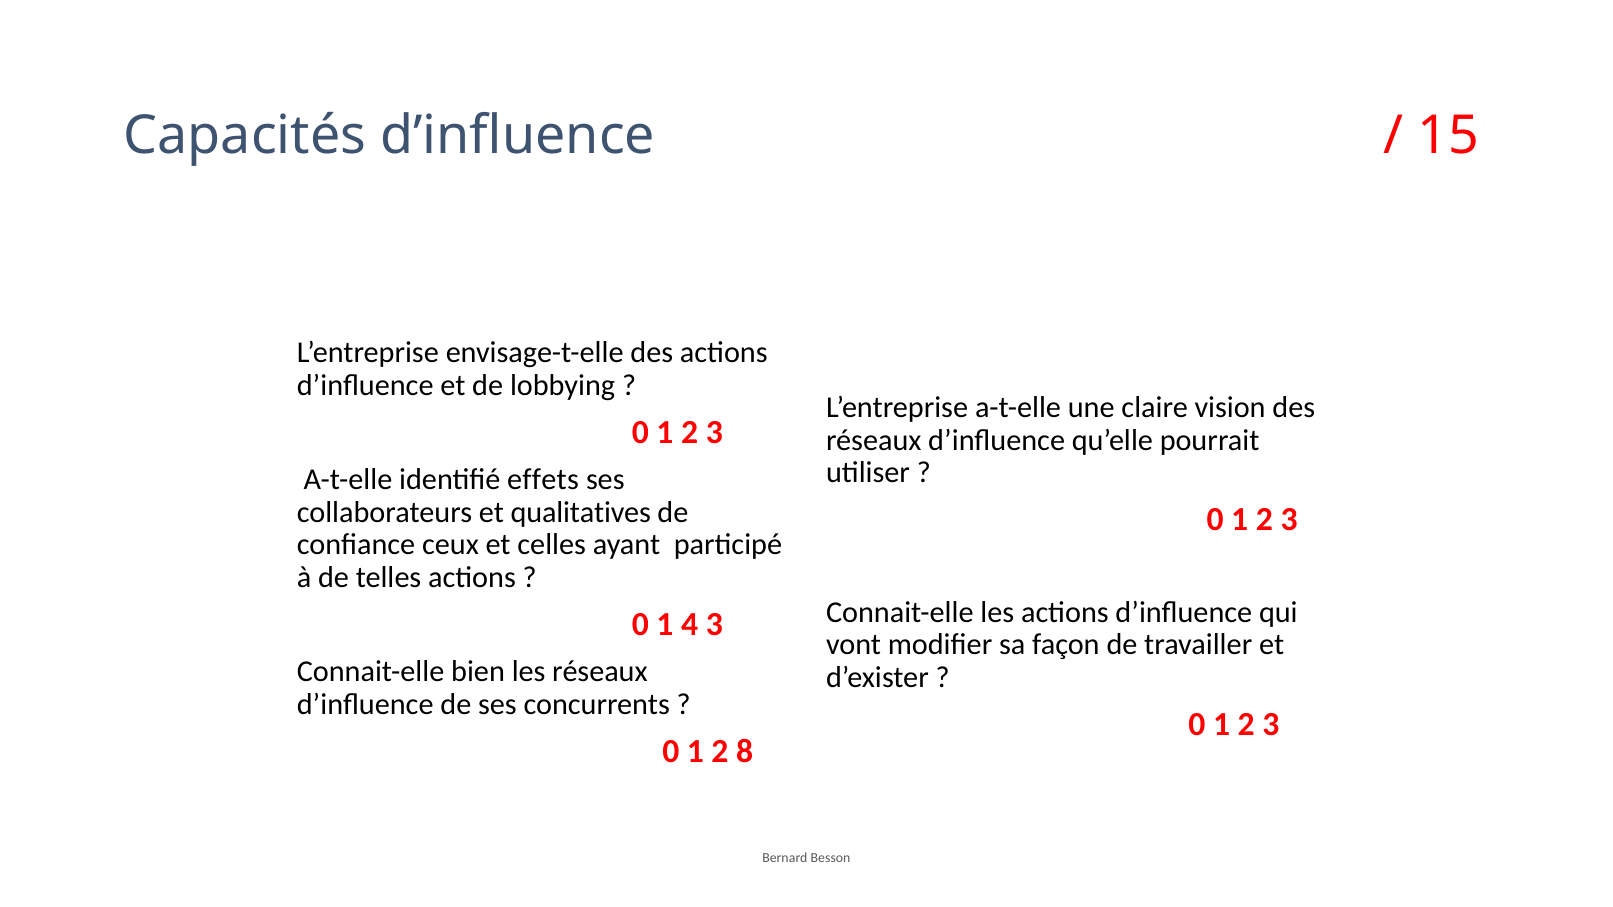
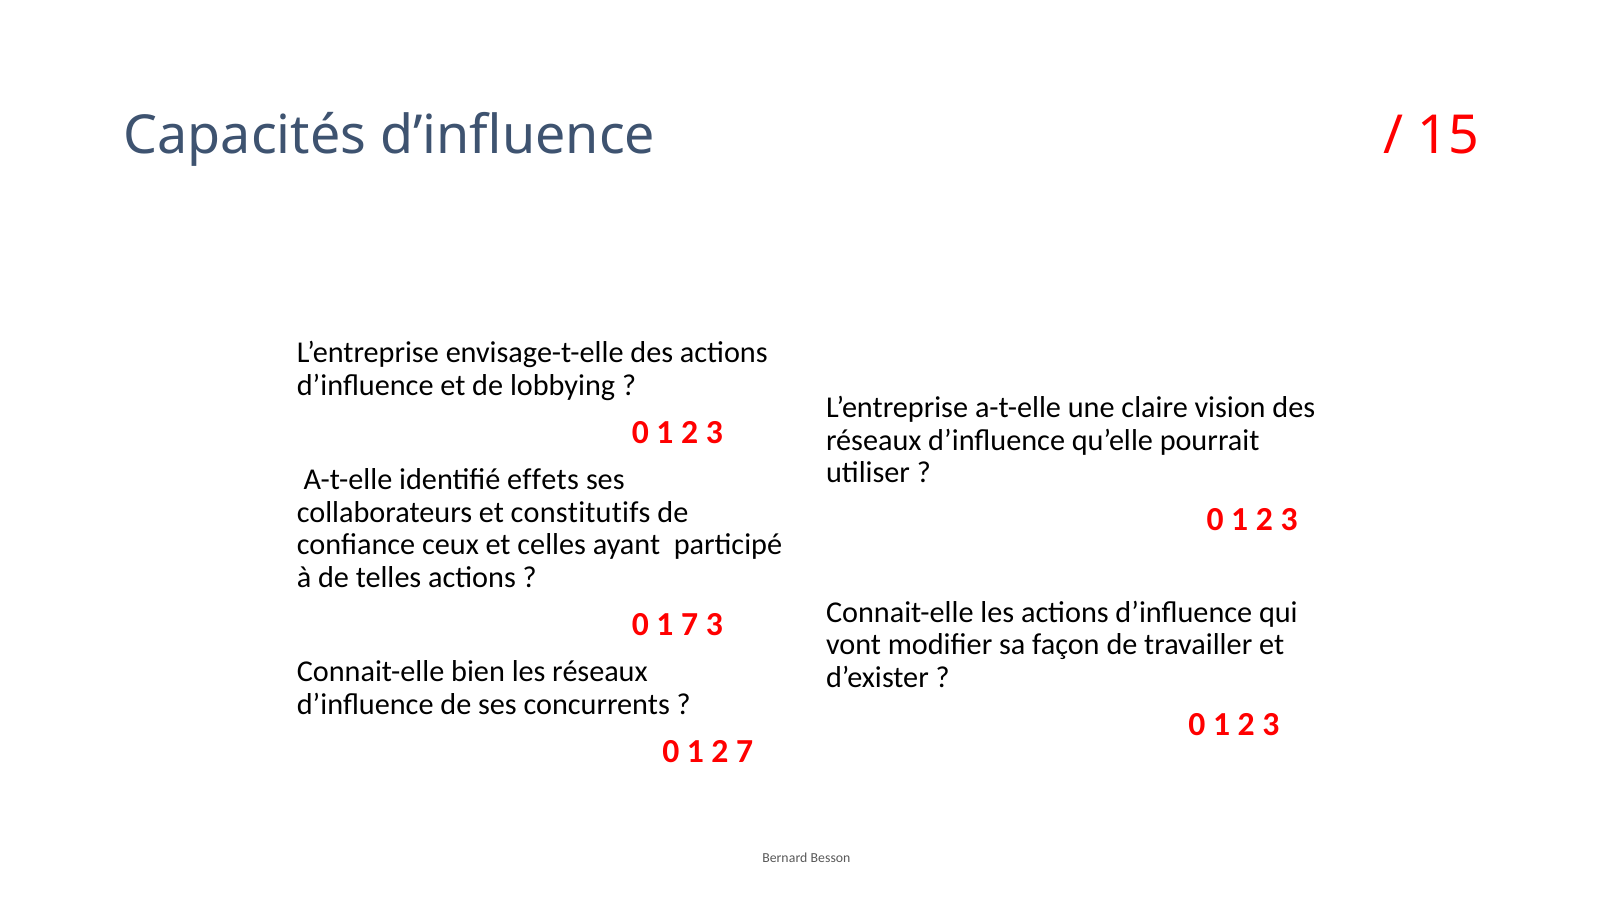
qualitatives: qualitatives -> constitutifs
1 4: 4 -> 7
2 8: 8 -> 7
